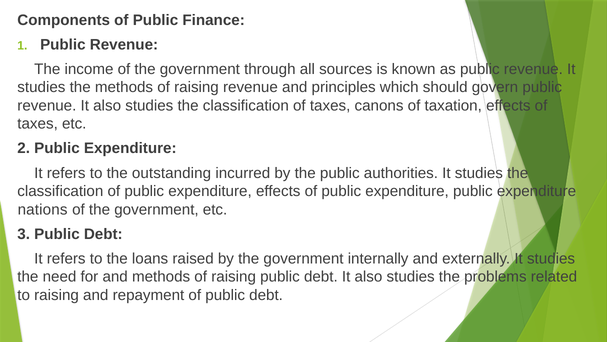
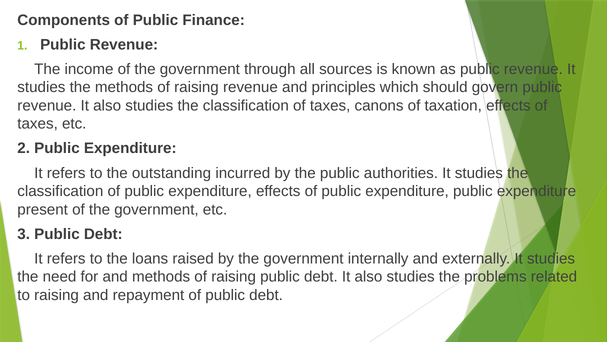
nations: nations -> present
